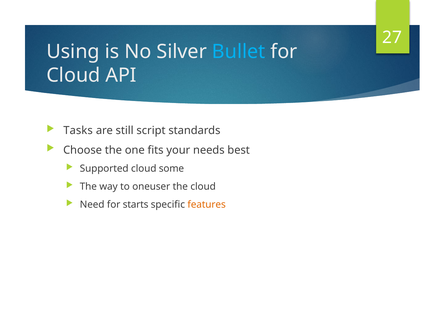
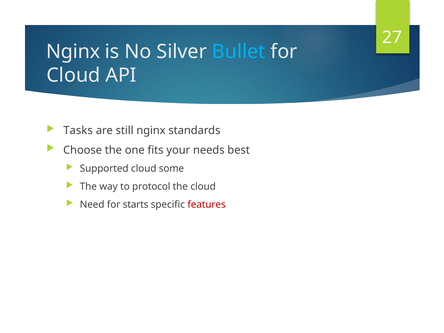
Using at (73, 52): Using -> Nginx
still script: script -> nginx
oneuser: oneuser -> protocol
features colour: orange -> red
